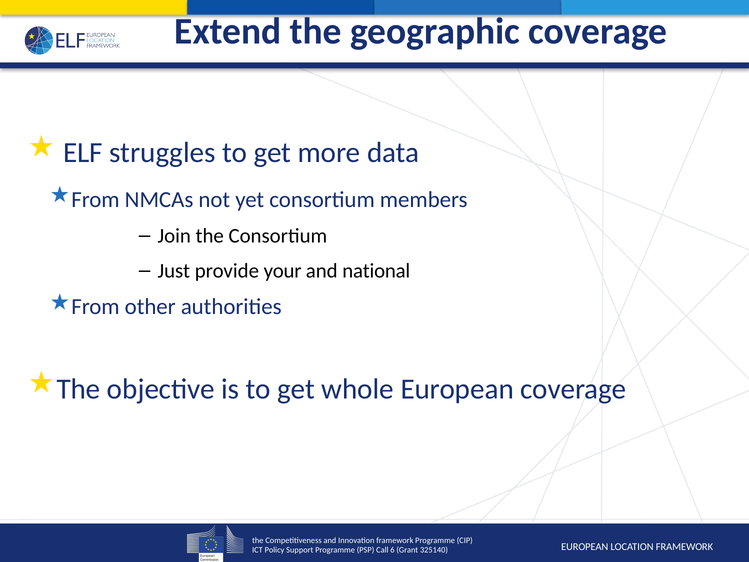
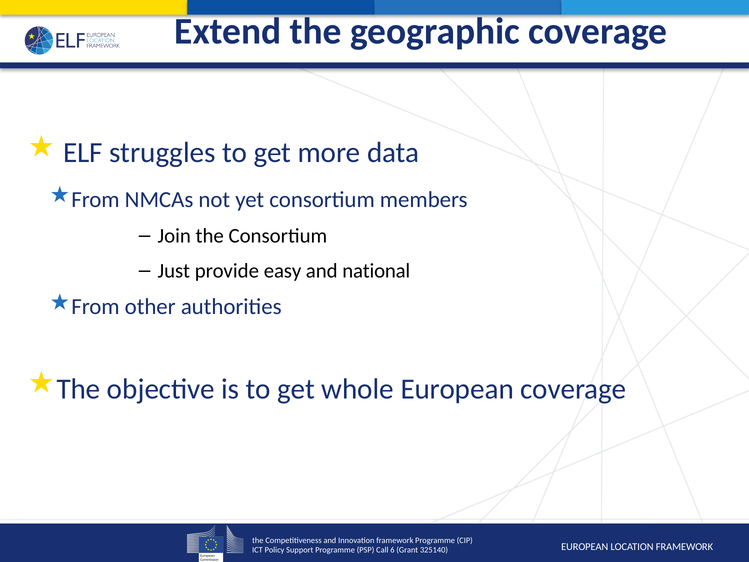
your: your -> easy
